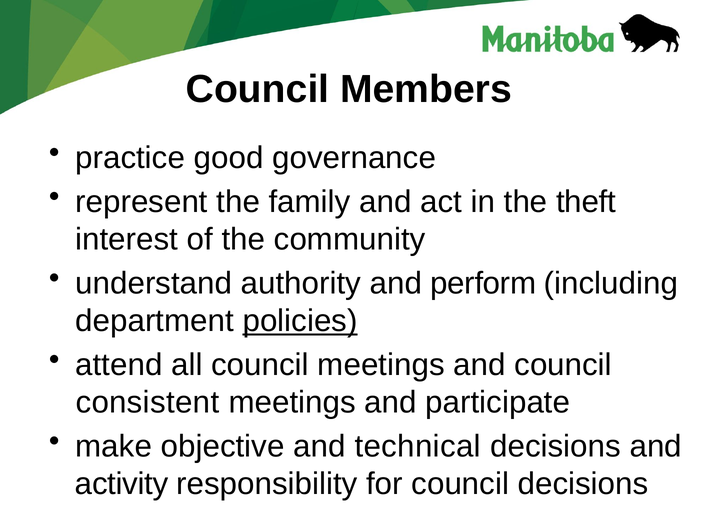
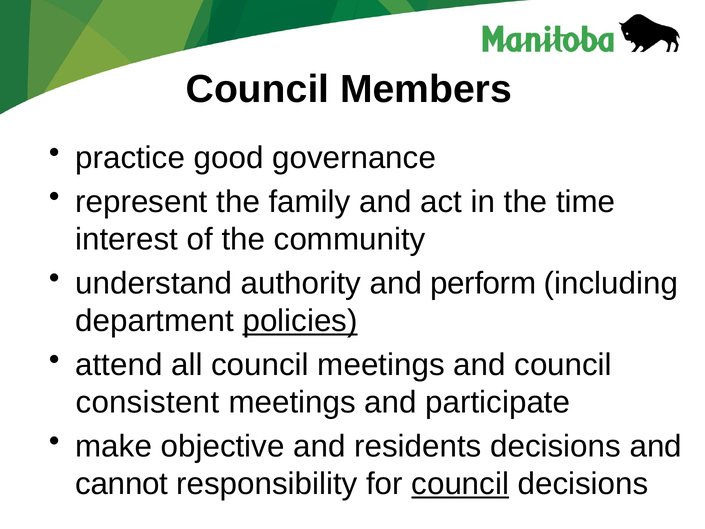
theft: theft -> time
technical: technical -> residents
activity: activity -> cannot
council at (460, 484) underline: none -> present
